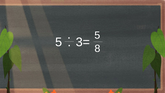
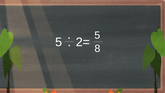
3=: 3= -> 2=
